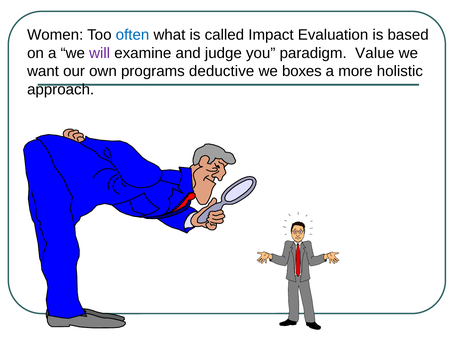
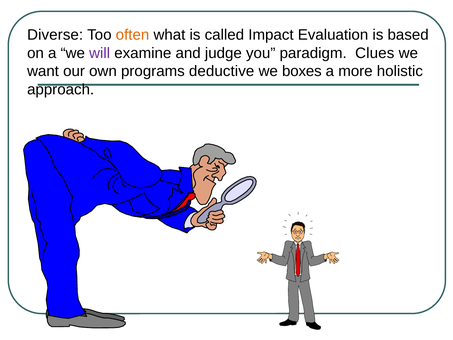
Women: Women -> Diverse
often colour: blue -> orange
Value: Value -> Clues
